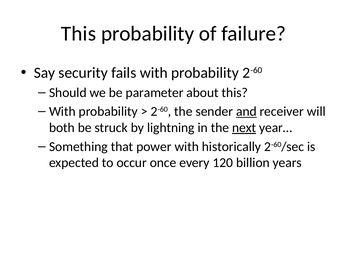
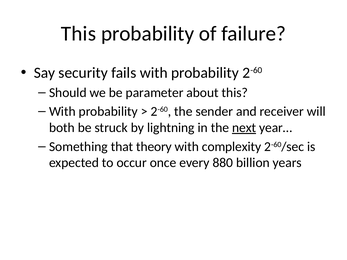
and underline: present -> none
power: power -> theory
historically: historically -> complexity
120: 120 -> 880
